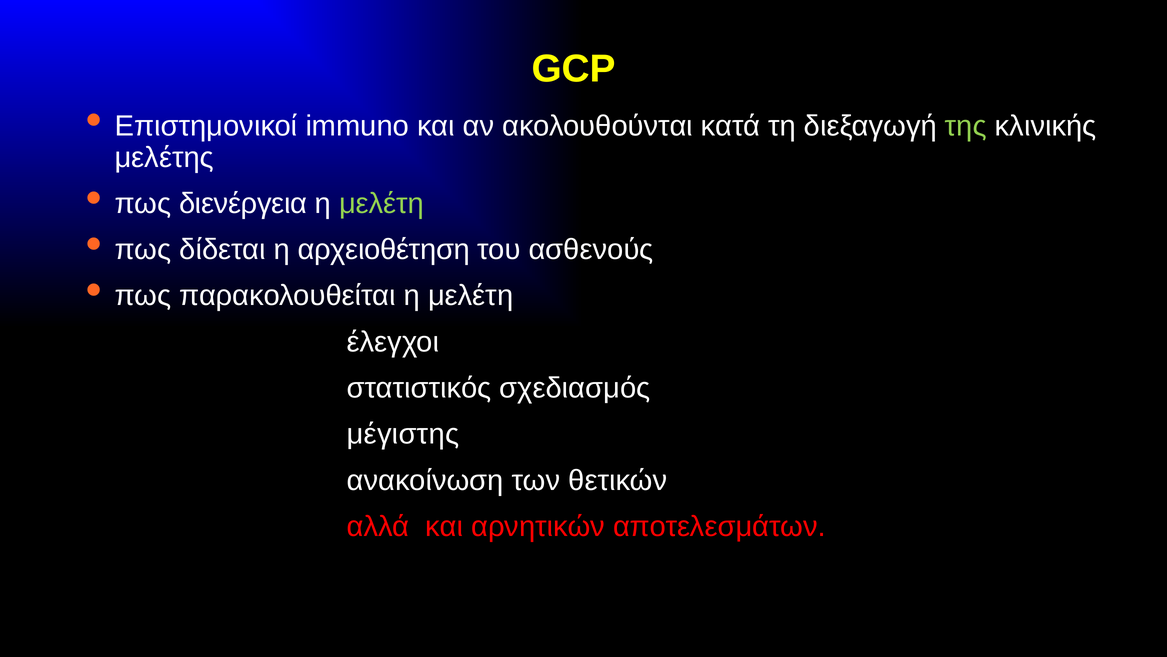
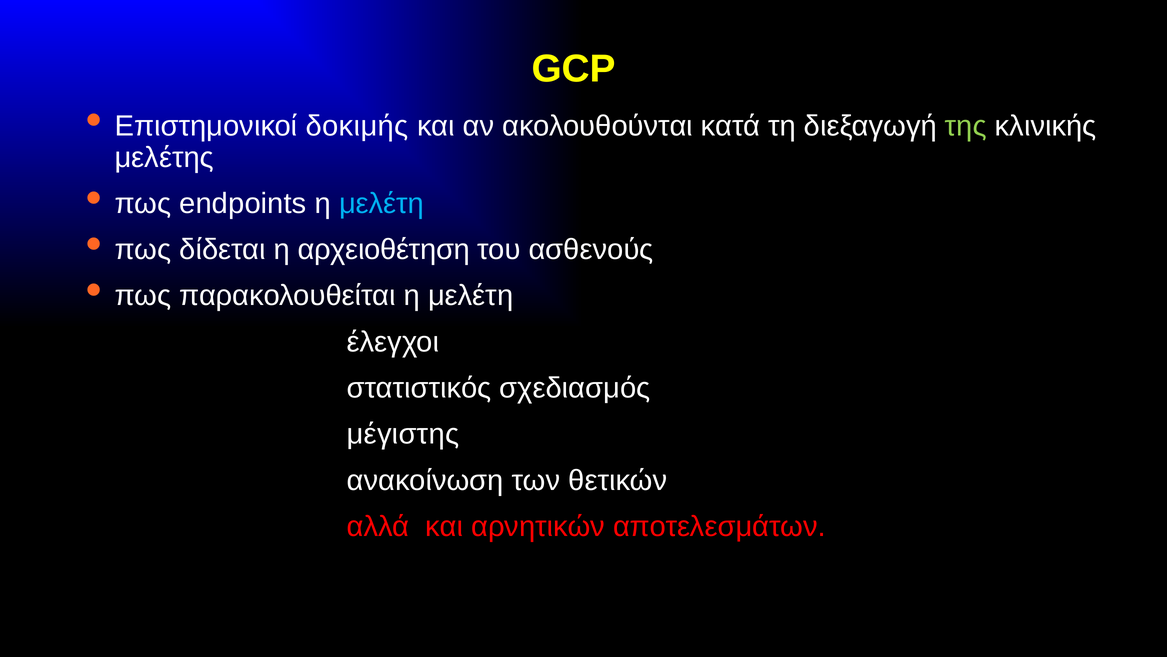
immuno: immuno -> δοκιμής
διενέργεια: διενέργεια -> endpoints
μελέτη at (382, 203) colour: light green -> light blue
